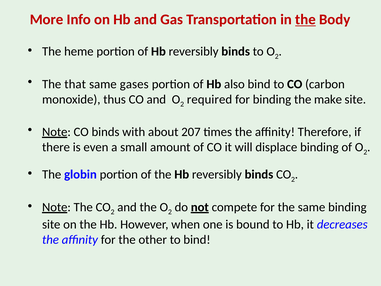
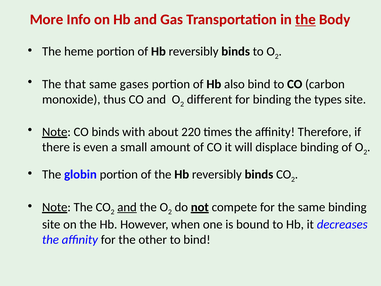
required: required -> different
make: make -> types
207: 207 -> 220
and at (127, 207) underline: none -> present
